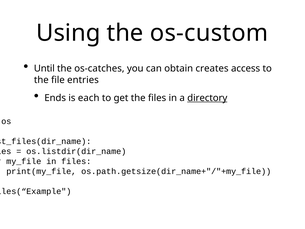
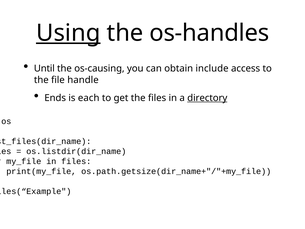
Using underline: none -> present
os-custom: os-custom -> os-handles
os-catches: os-catches -> os-causing
creates: creates -> include
entries: entries -> handle
